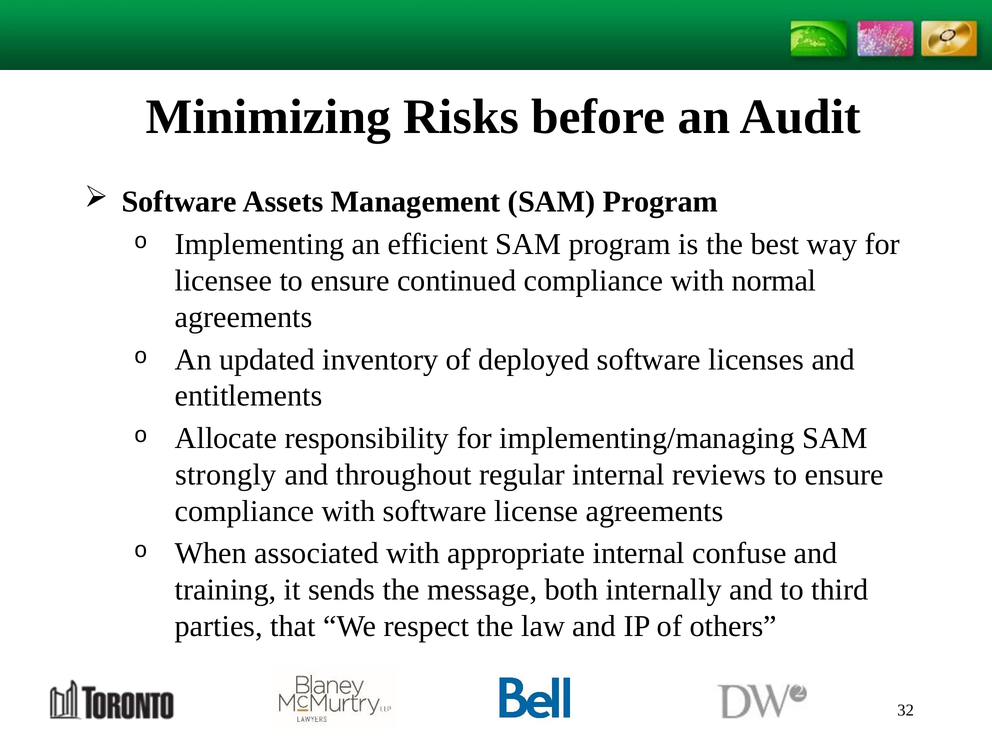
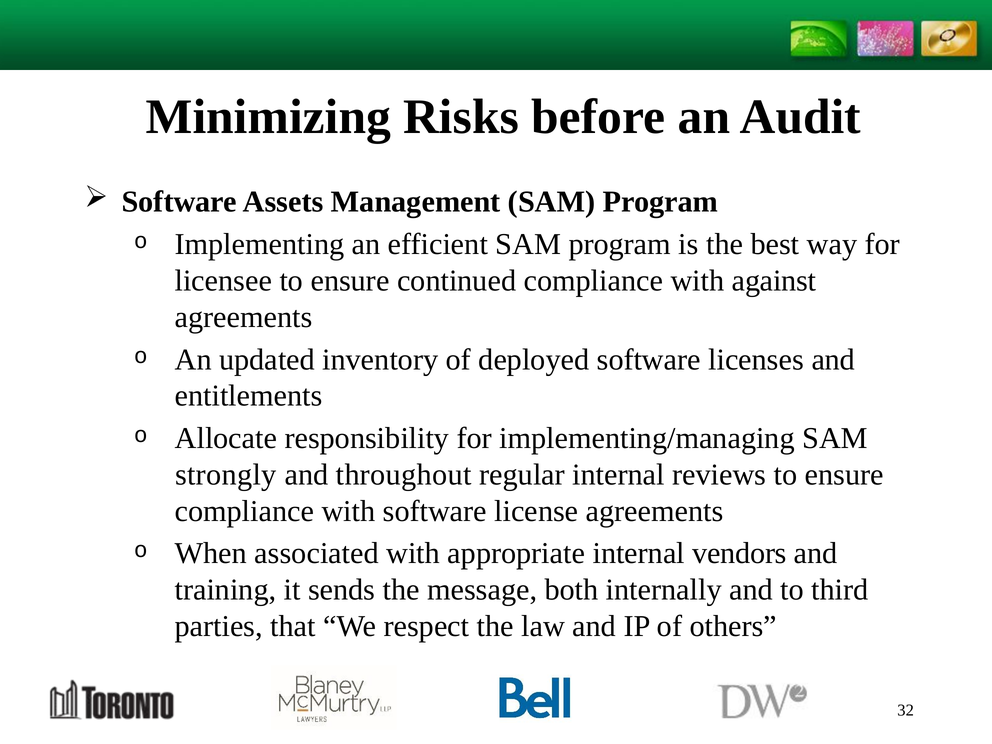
normal: normal -> against
confuse: confuse -> vendors
